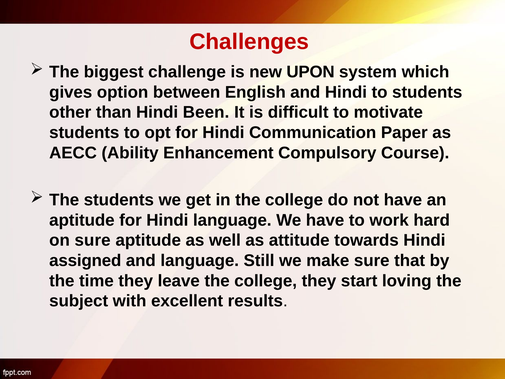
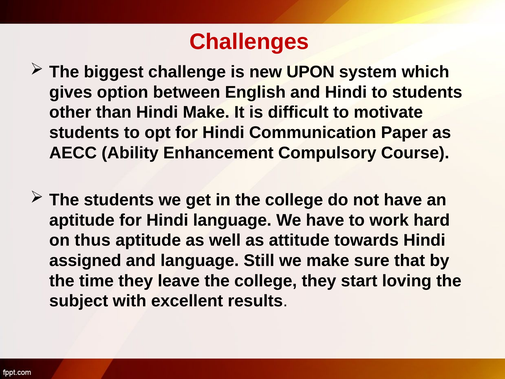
Hindi Been: Been -> Make
on sure: sure -> thus
